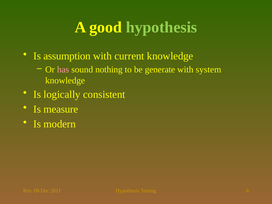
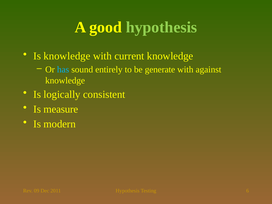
Is assumption: assumption -> knowledge
has colour: pink -> light blue
nothing: nothing -> entirely
system: system -> against
